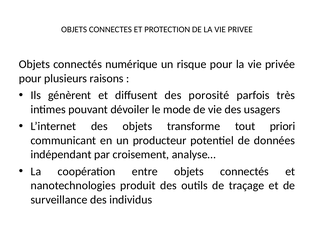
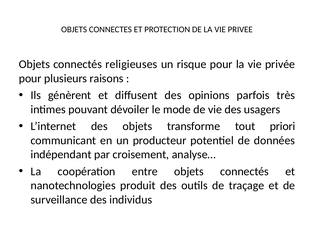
numérique: numérique -> religieuses
porosité: porosité -> opinions
